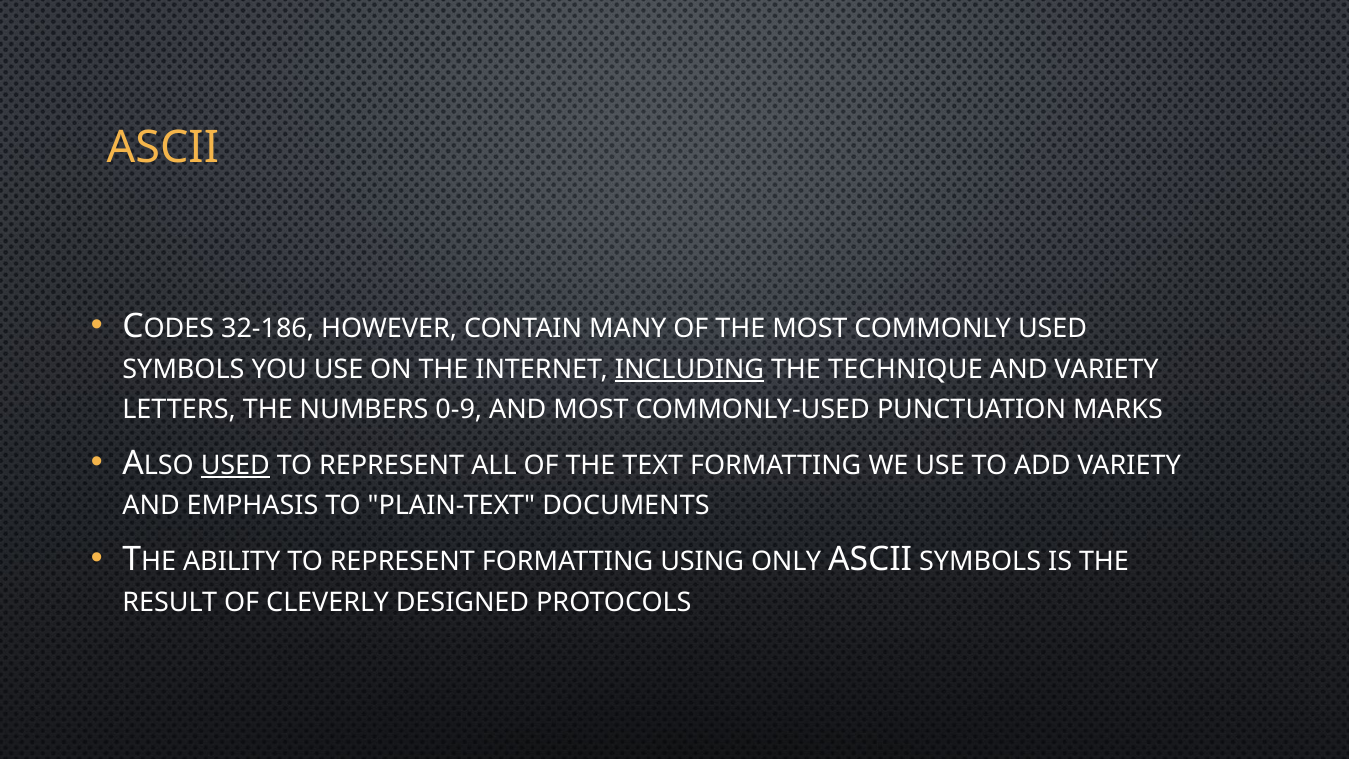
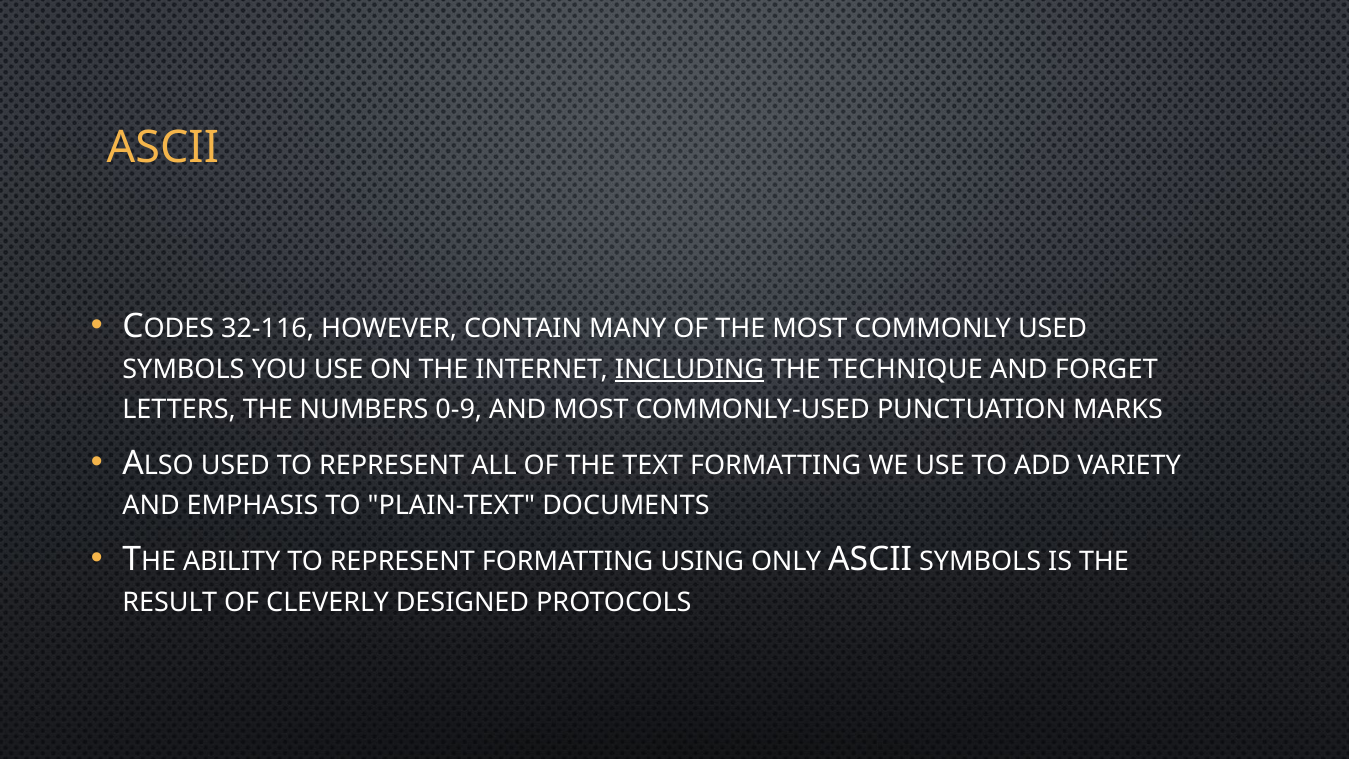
32-186: 32-186 -> 32-116
AND VARIETY: VARIETY -> FORGET
USED at (235, 465) underline: present -> none
